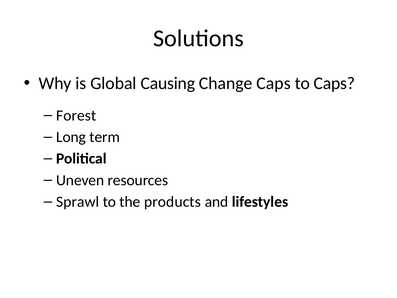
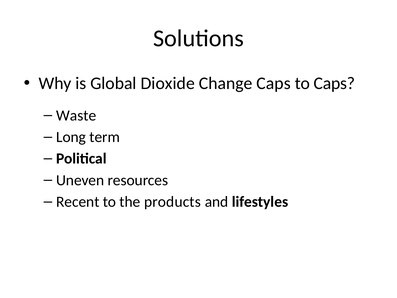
Causing: Causing -> Dioxide
Forest: Forest -> Waste
Sprawl: Sprawl -> Recent
